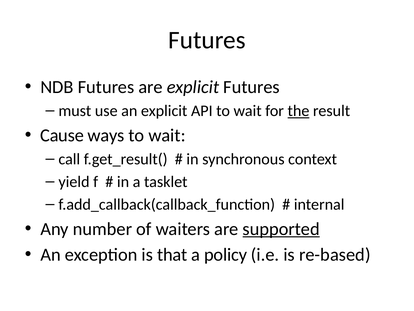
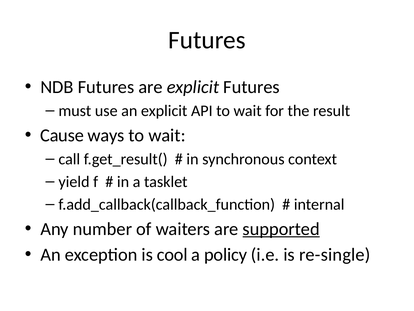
the underline: present -> none
that: that -> cool
re-based: re-based -> re-single
